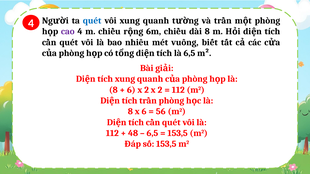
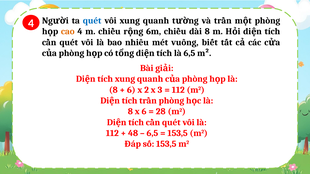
cao colour: purple -> orange
2 x 2: 2 -> 3
56: 56 -> 28
